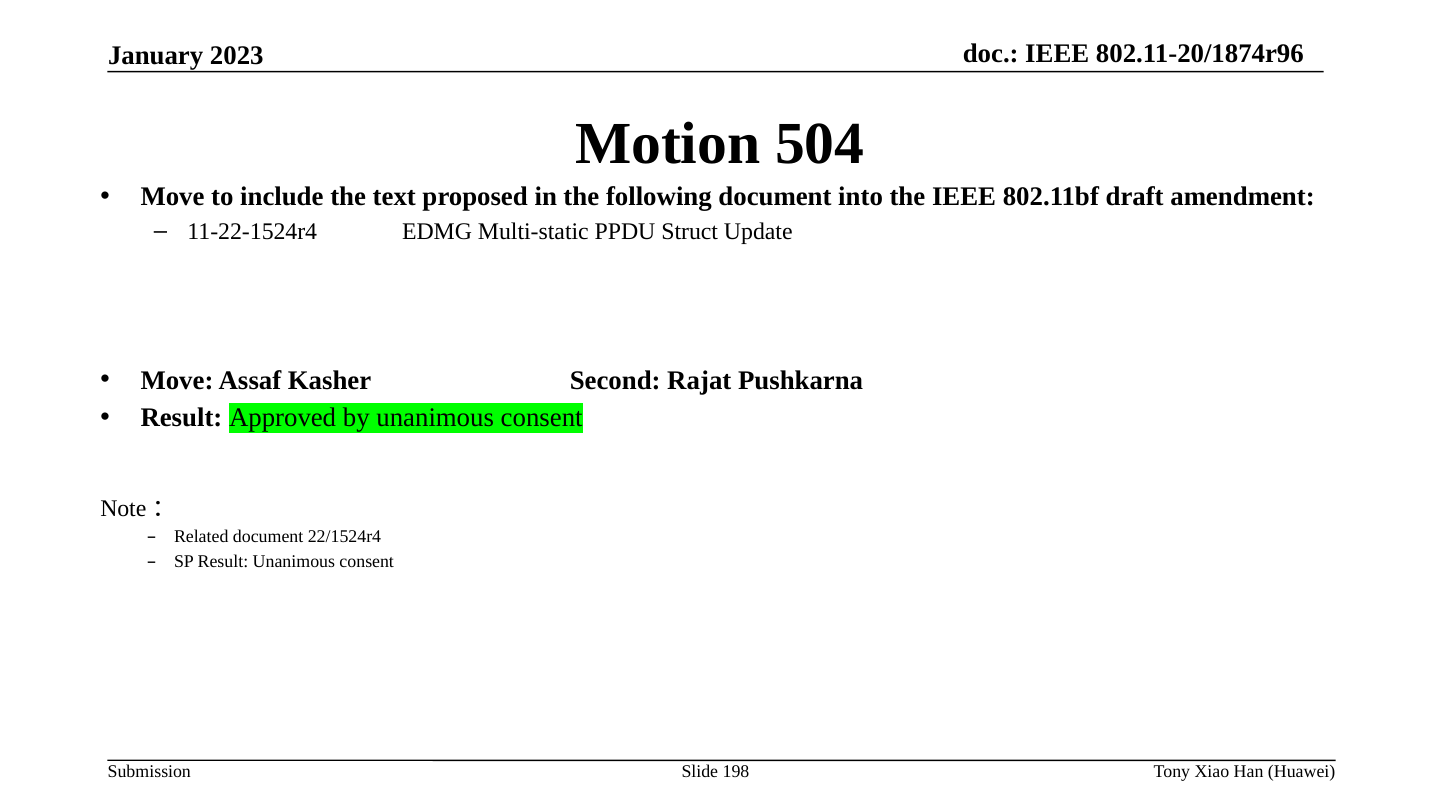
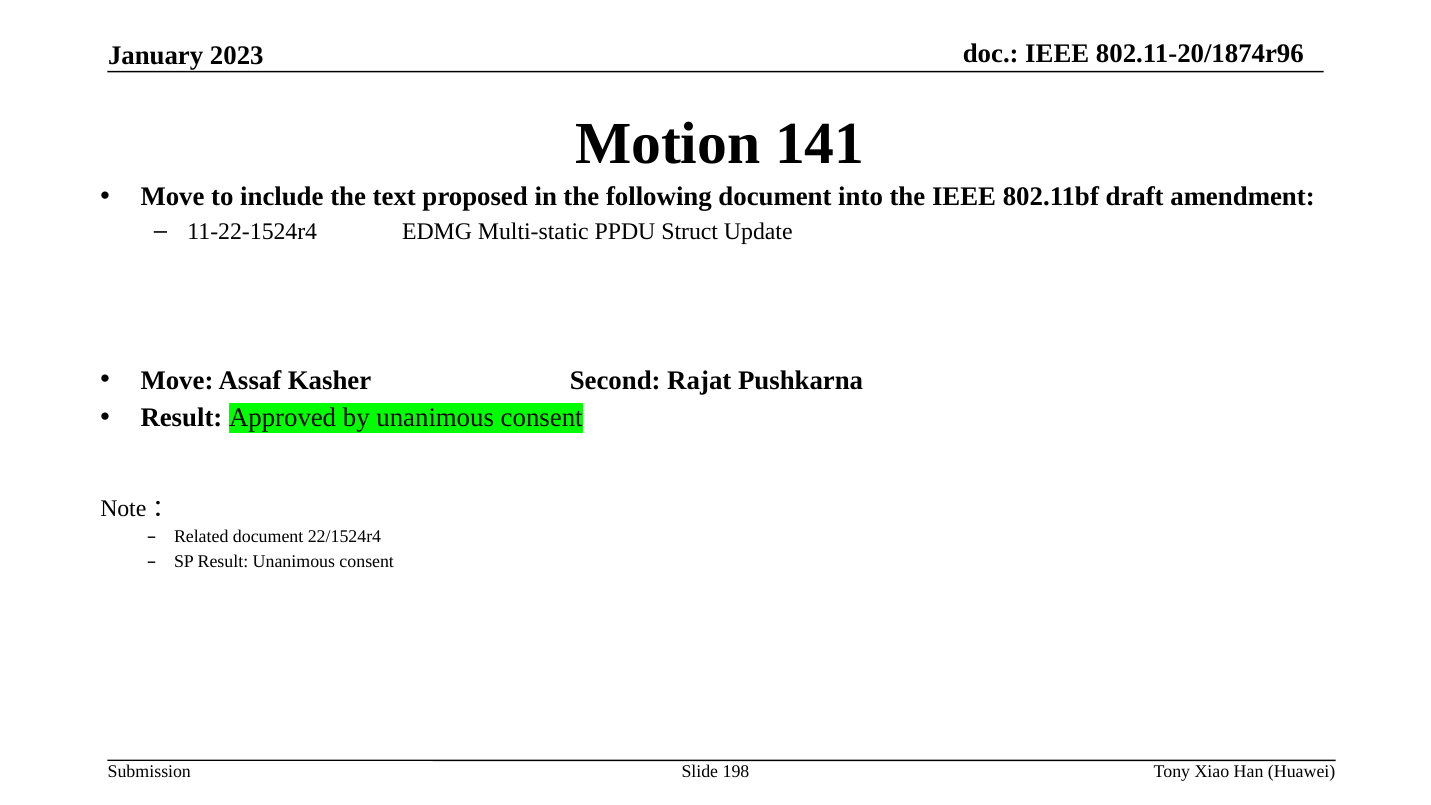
504: 504 -> 141
